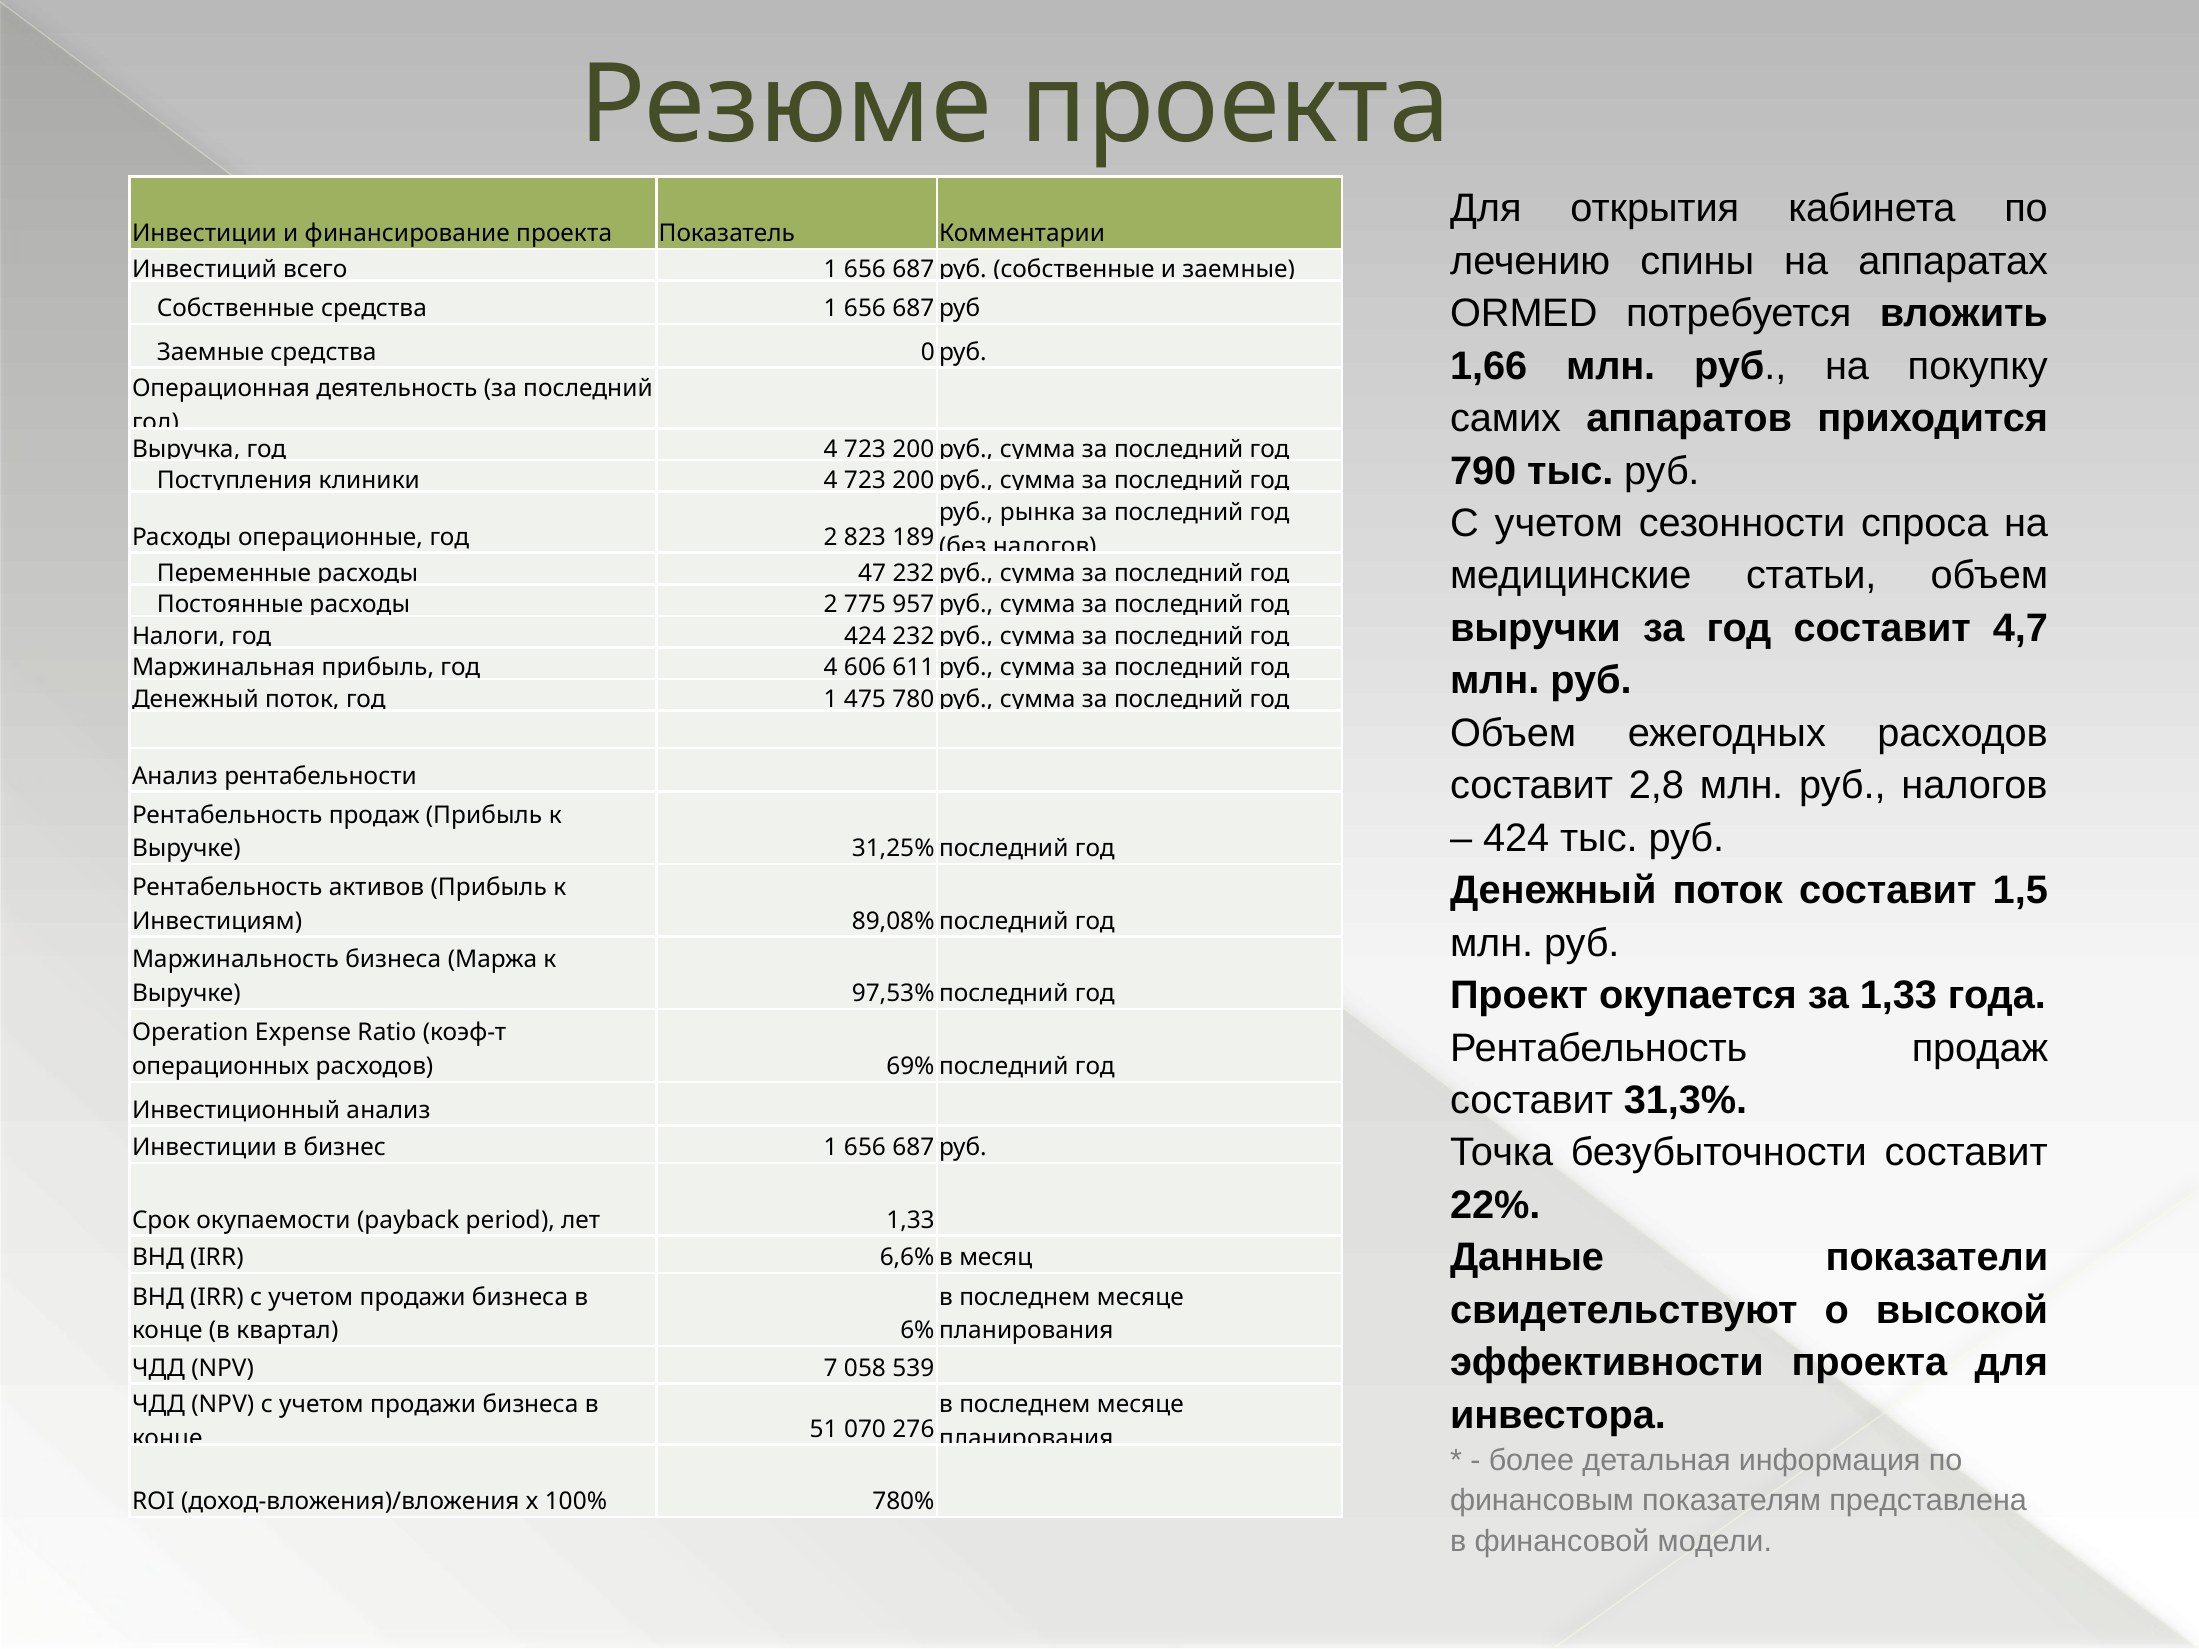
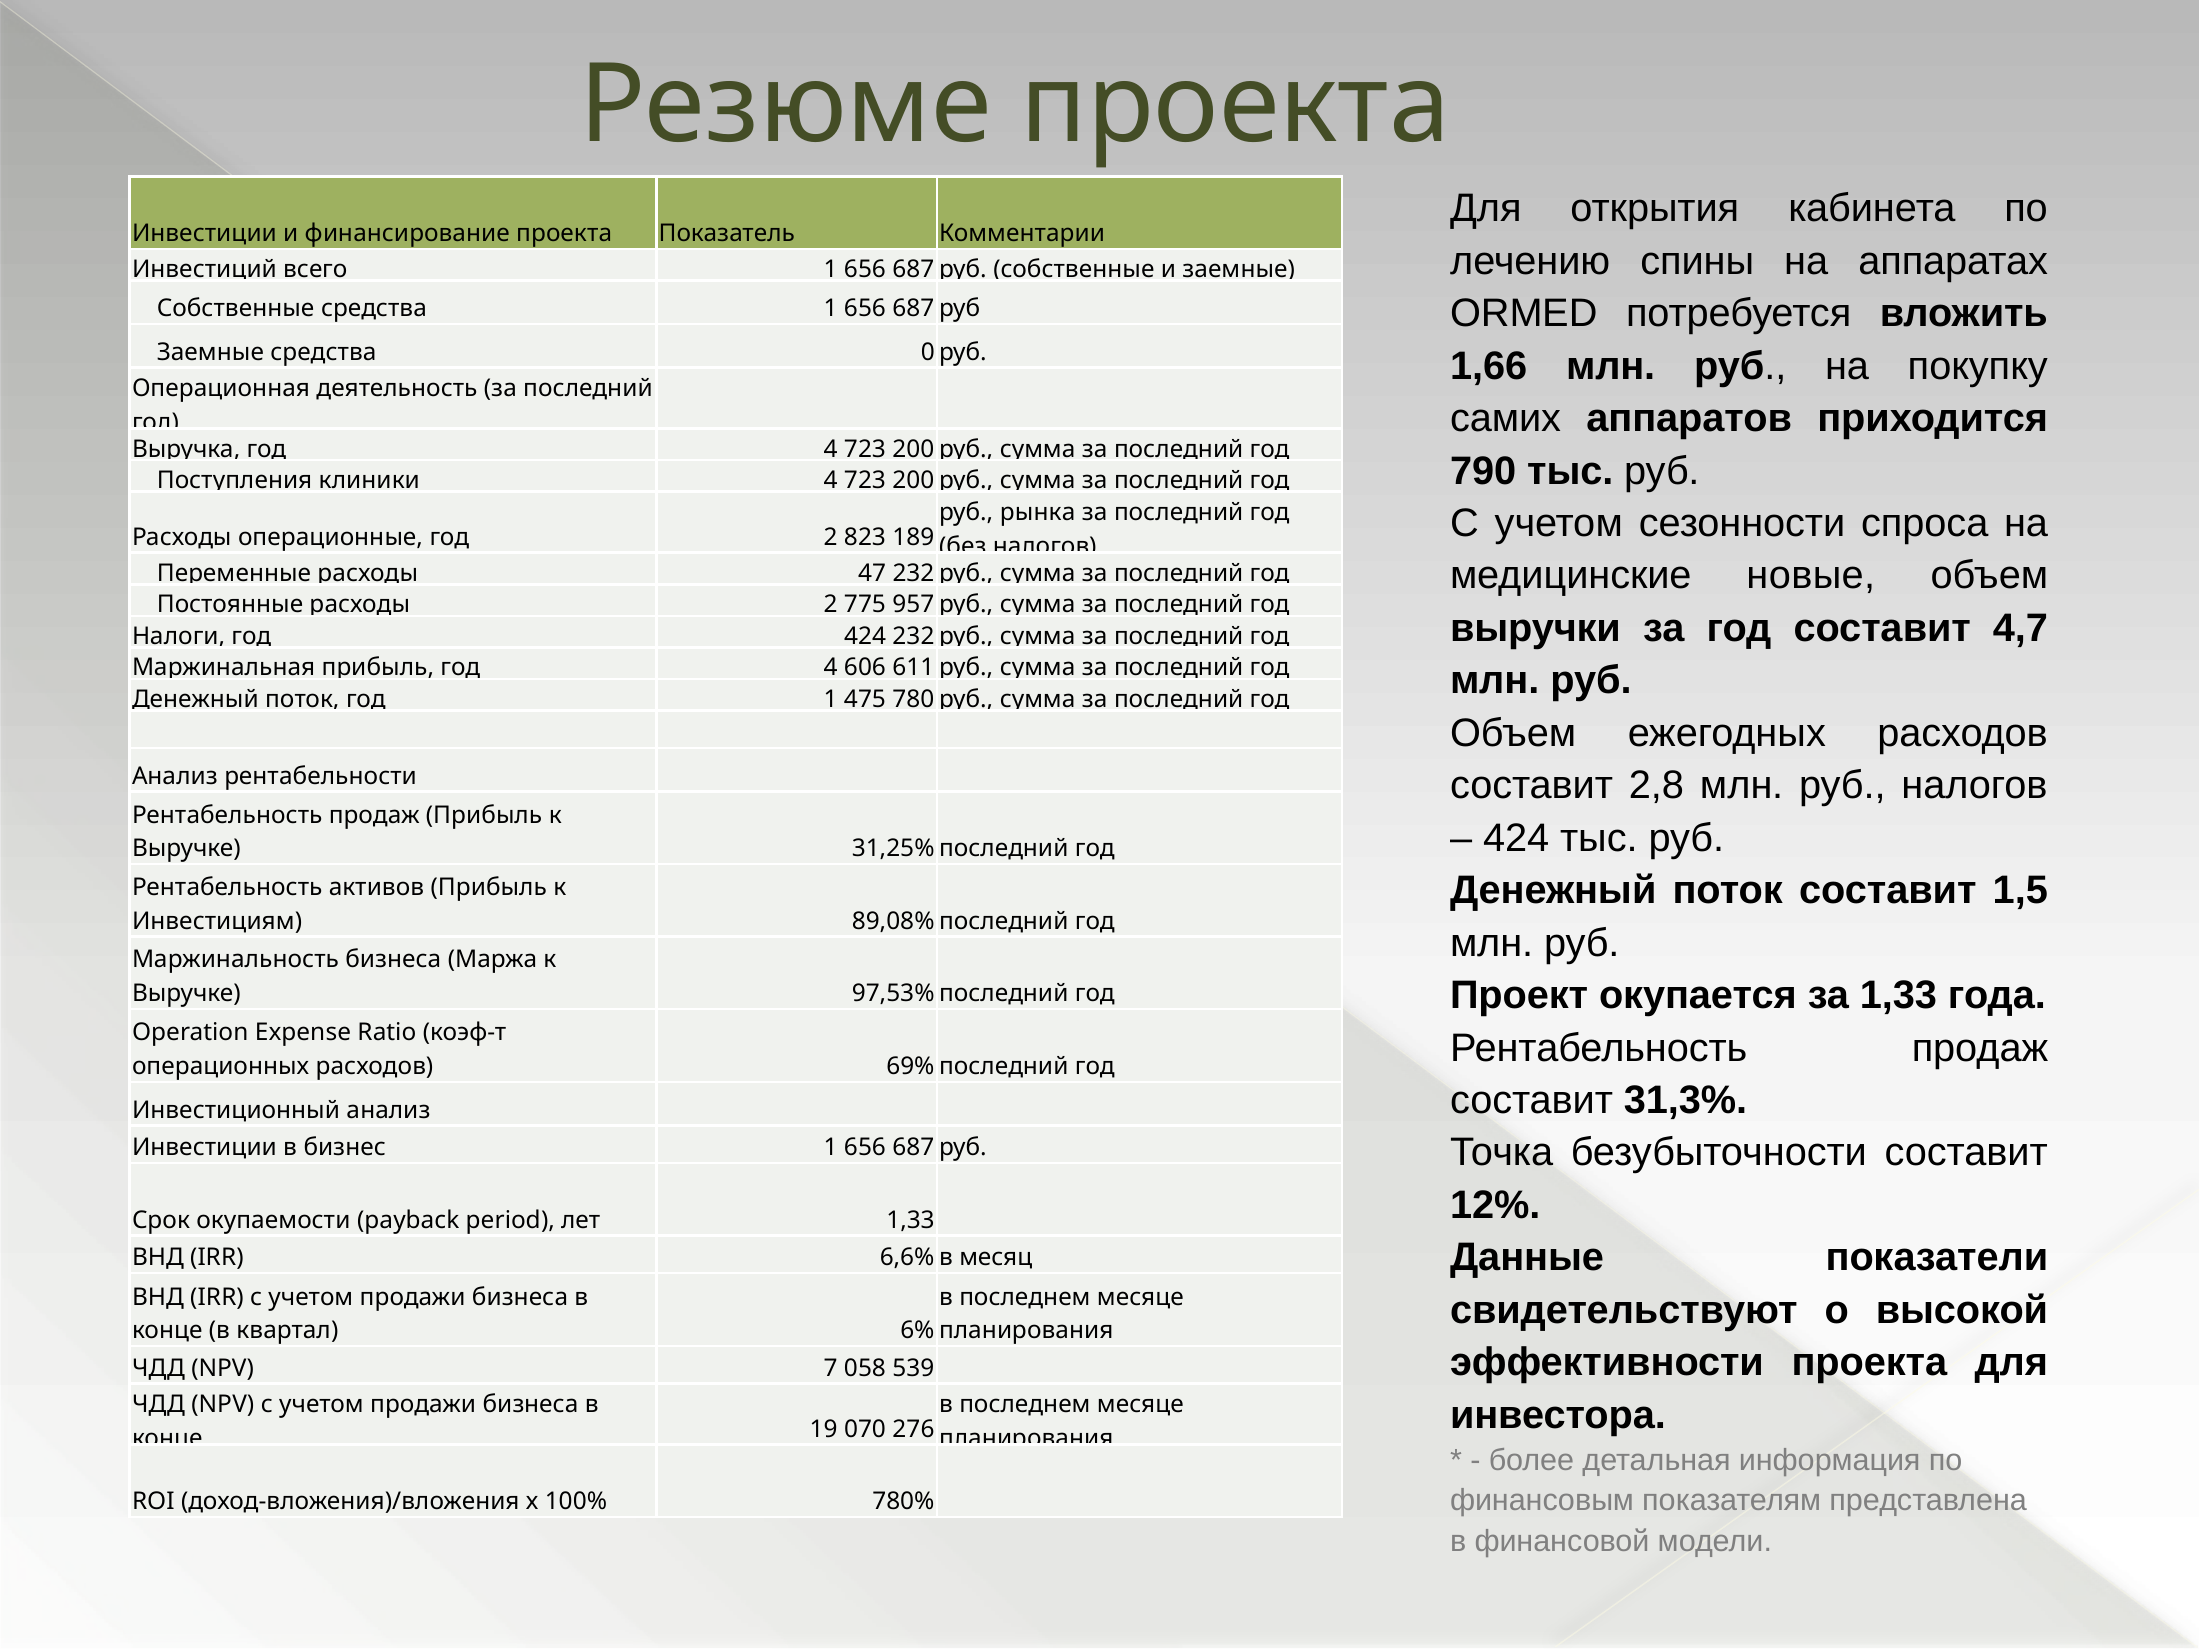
статьи: статьи -> новые
22%: 22% -> 12%
51: 51 -> 19
